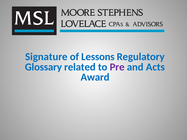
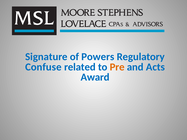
Lessons: Lessons -> Powers
Glossary: Glossary -> Confuse
Pre colour: purple -> orange
